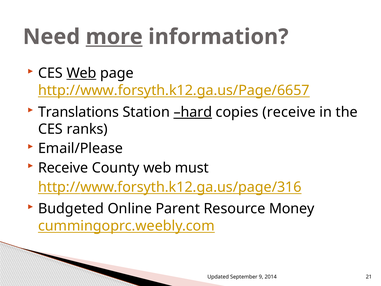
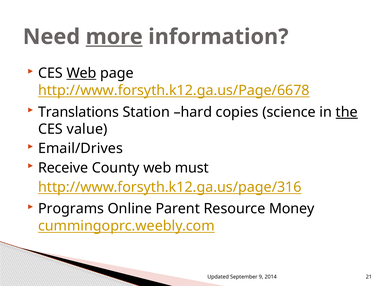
http://www.forsyth.k12.ga.us/Page/6657: http://www.forsyth.k12.ga.us/Page/6657 -> http://www.forsyth.k12.ga.us/Page/6678
hard underline: present -> none
copies receive: receive -> science
the underline: none -> present
ranks: ranks -> value
Email/Please: Email/Please -> Email/Drives
Budgeted: Budgeted -> Programs
